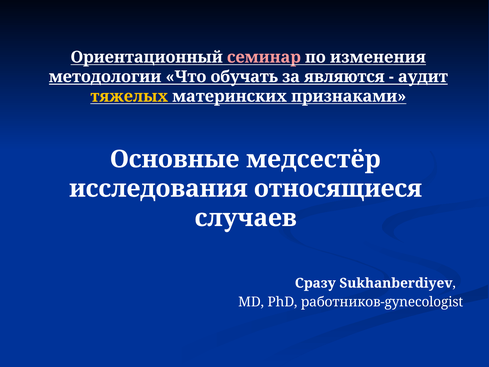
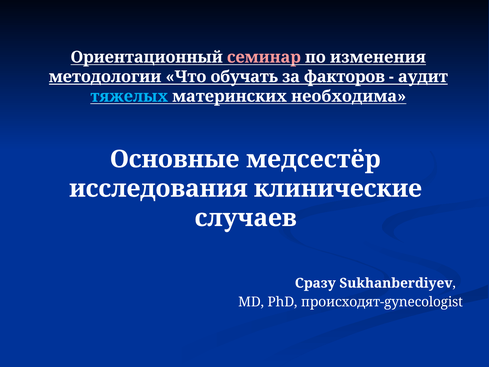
являются: являются -> факторов
тяжелых colour: yellow -> light blue
признаками: признаками -> необходима
относящиеся: относящиеся -> клинические
работников-gynecologist: работников-gynecologist -> происходят-gynecologist
